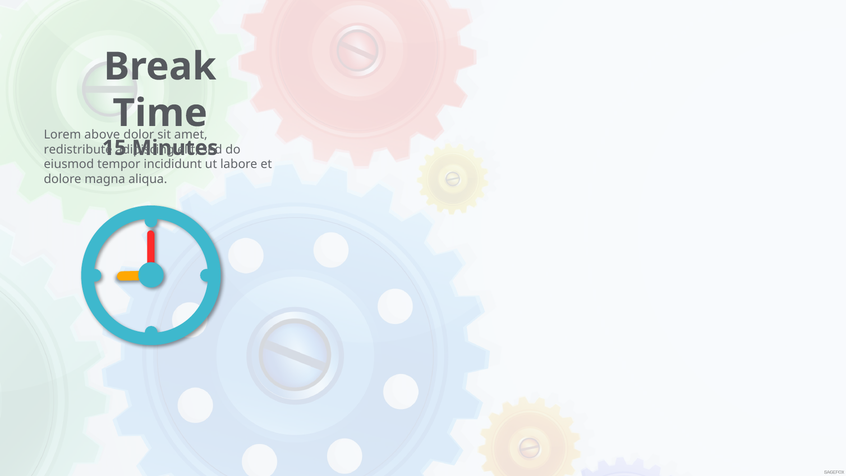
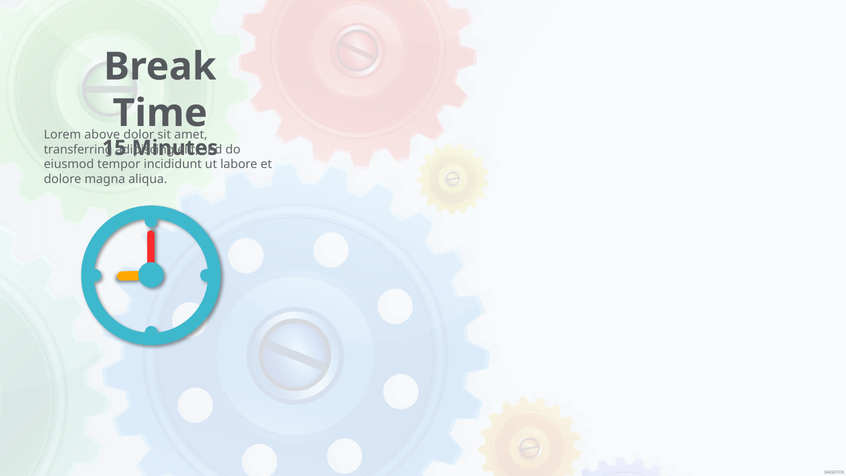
redistribute: redistribute -> transferring
